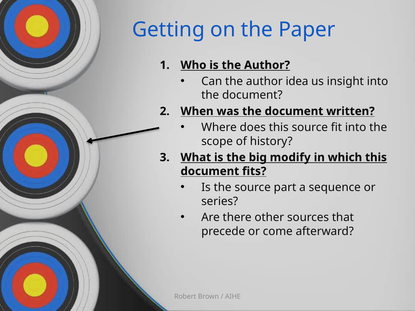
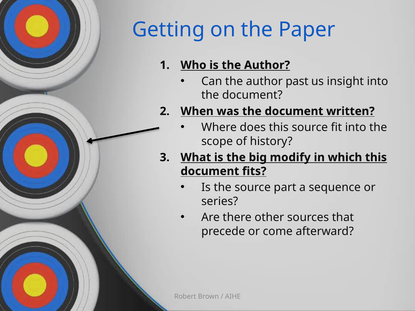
idea: idea -> past
